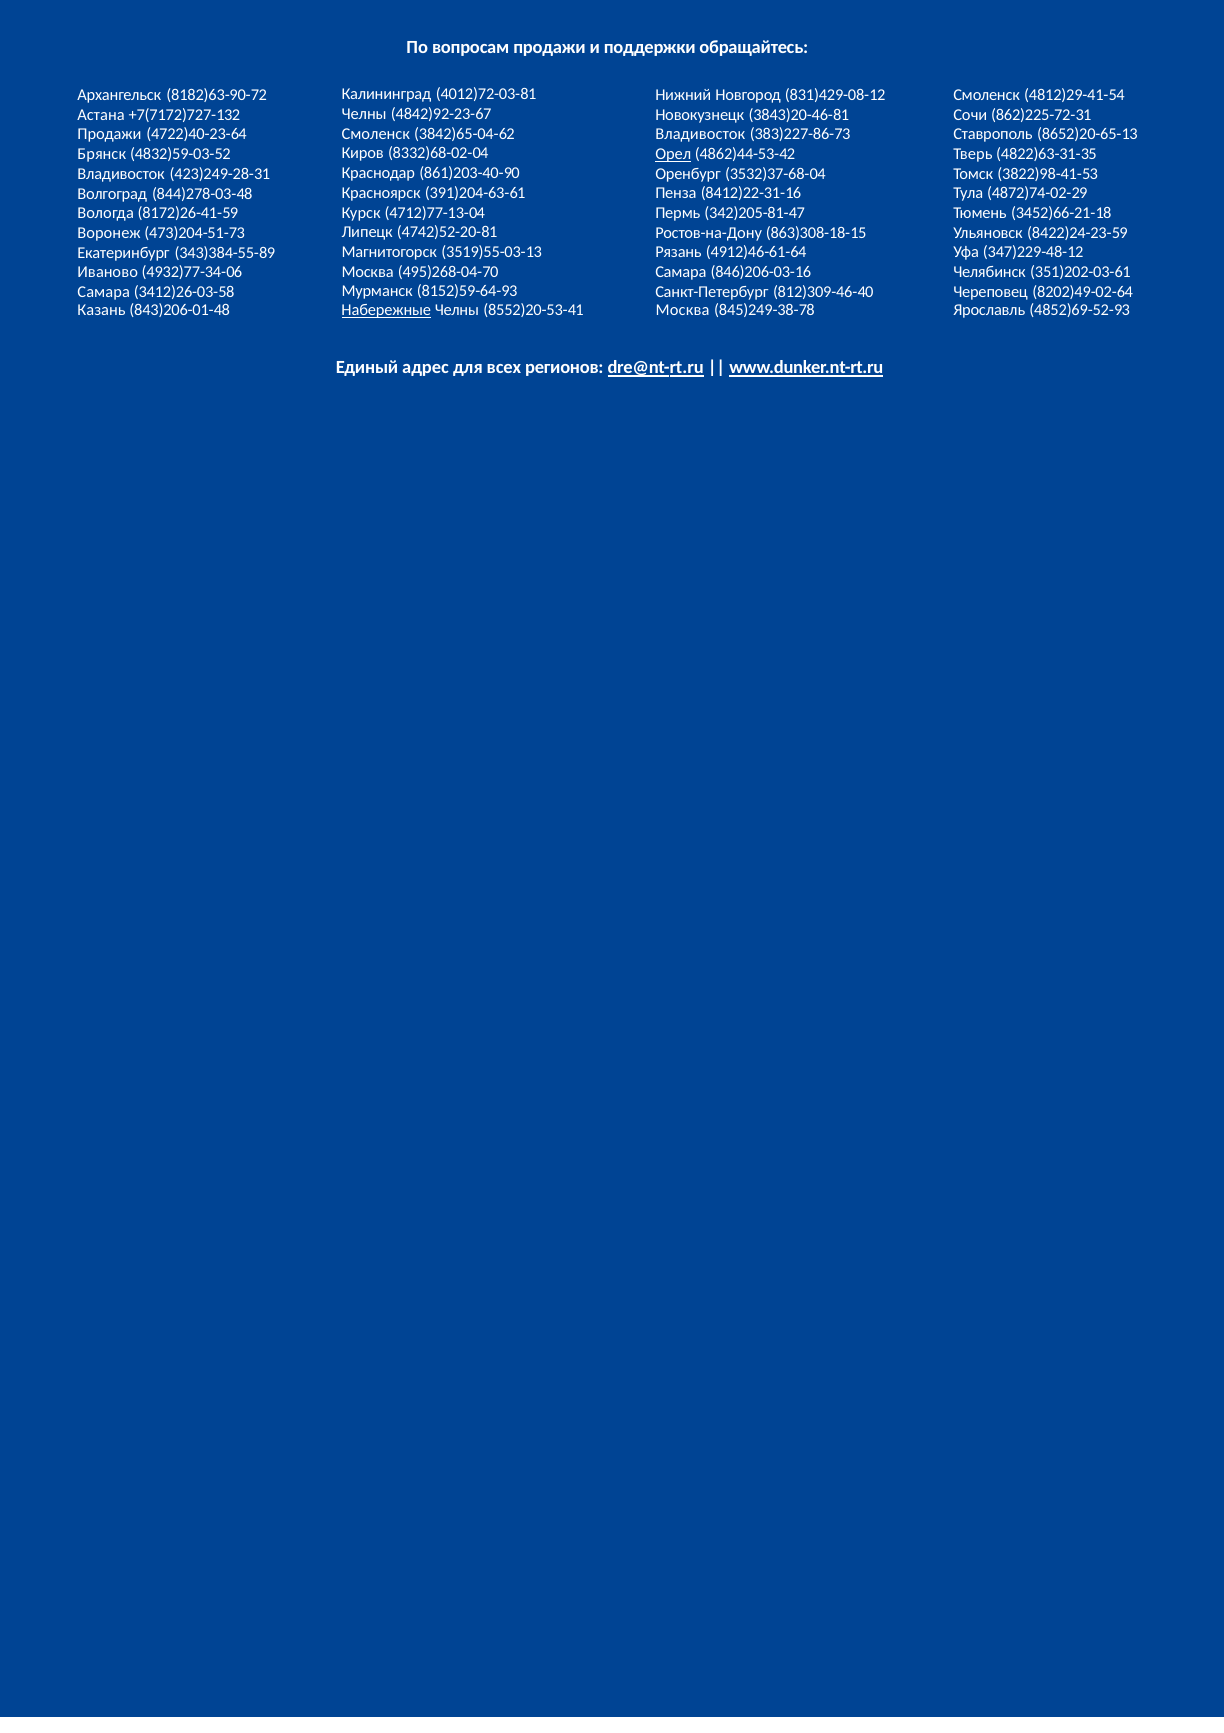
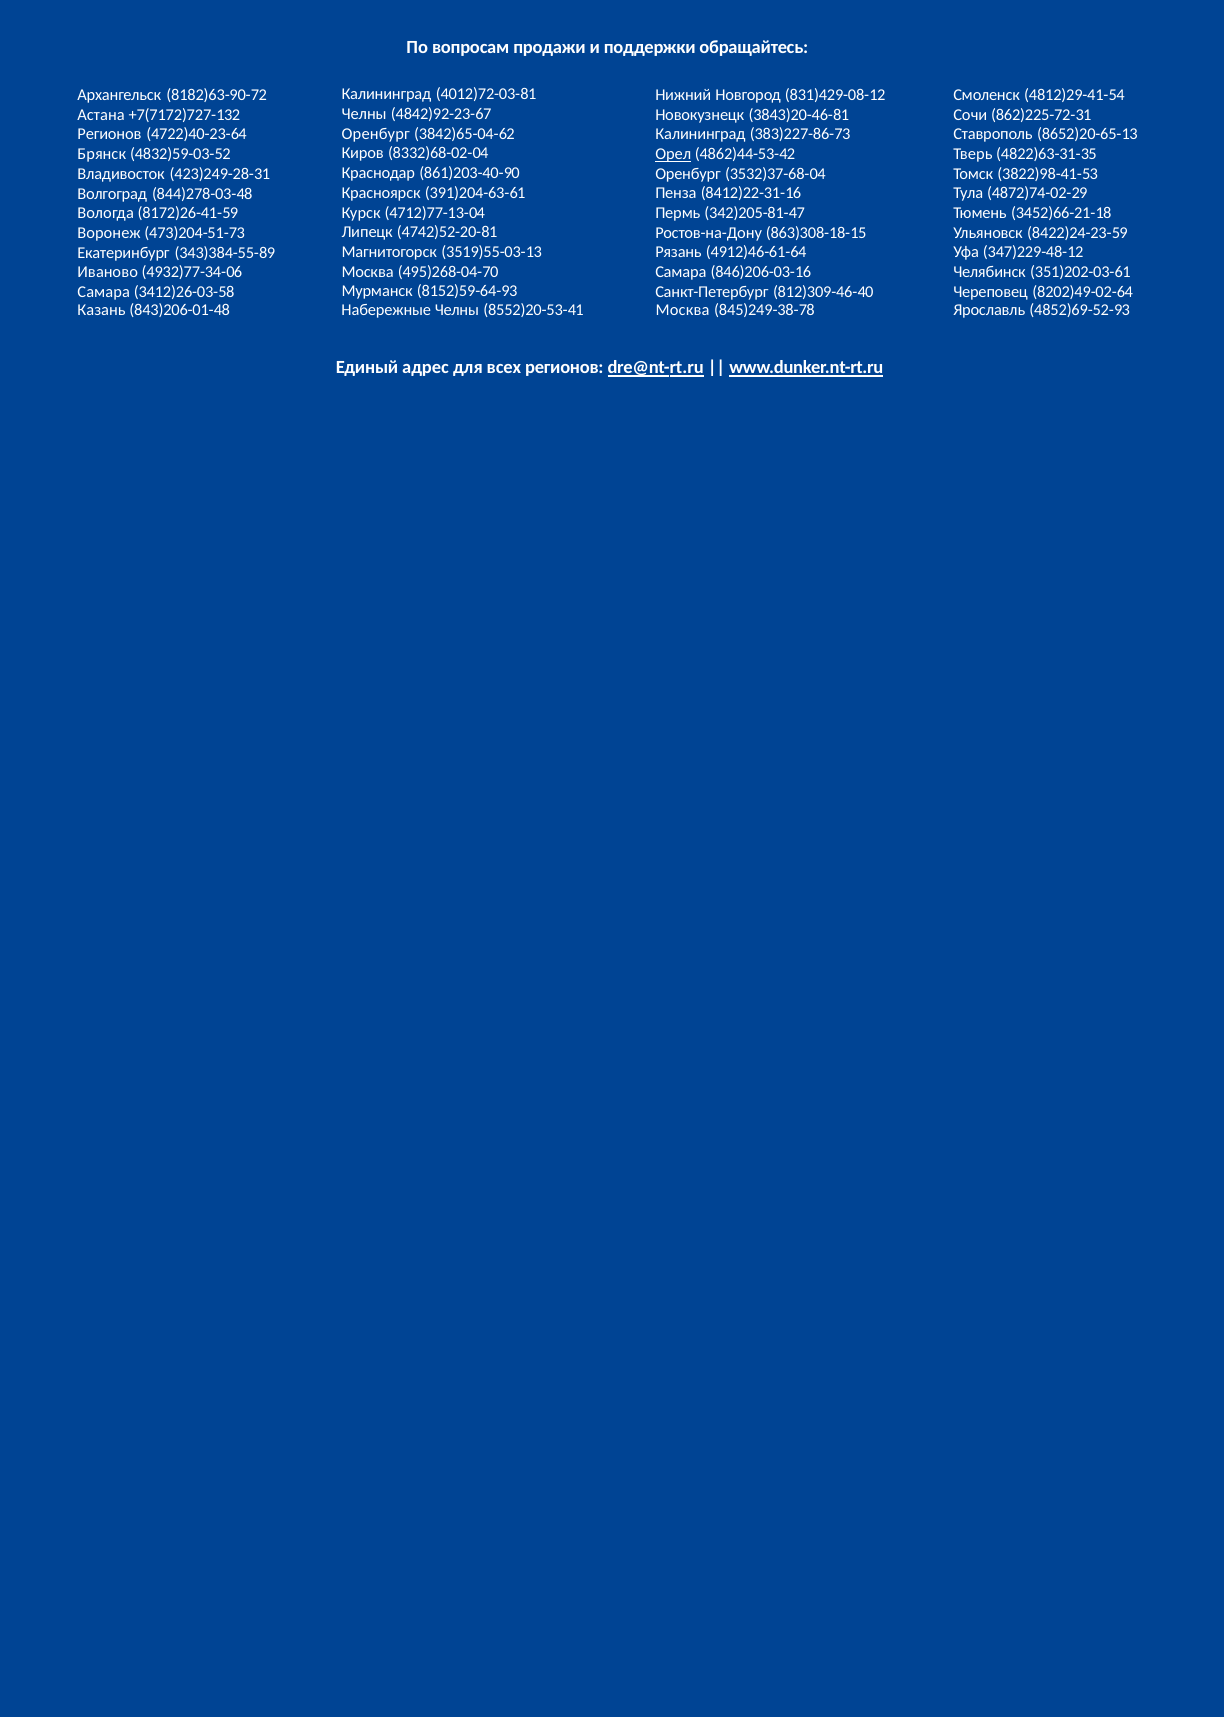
Продажи at (109, 134): Продажи -> Регионов
4722)40-23-64 Смоленск: Смоленск -> Оренбург
3842)65-04-62 Владивосток: Владивосток -> Калининград
Набережные underline: present -> none
